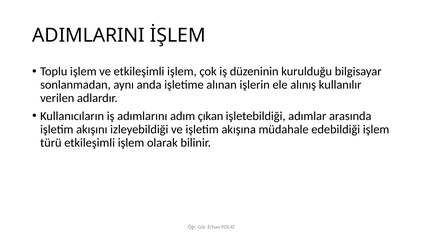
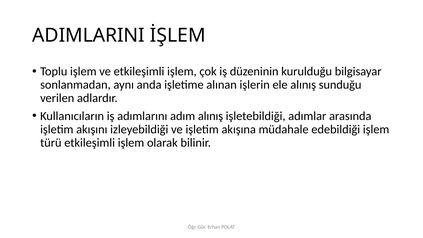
kullanılır: kullanılır -> sunduğu
adım çıkan: çıkan -> alınış
